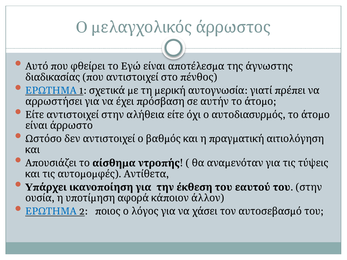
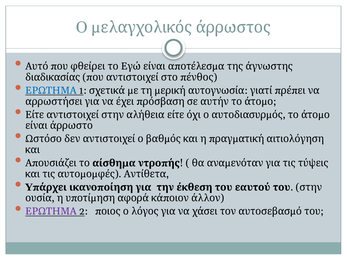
ΕΡΩΤΗΜΑ at (51, 212) colour: blue -> purple
